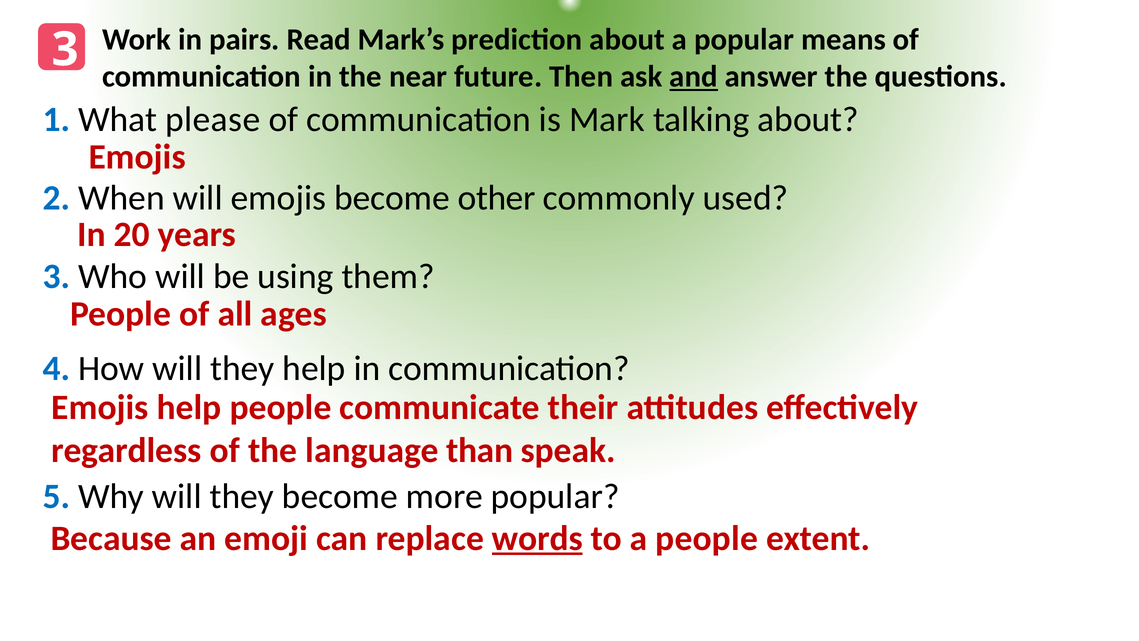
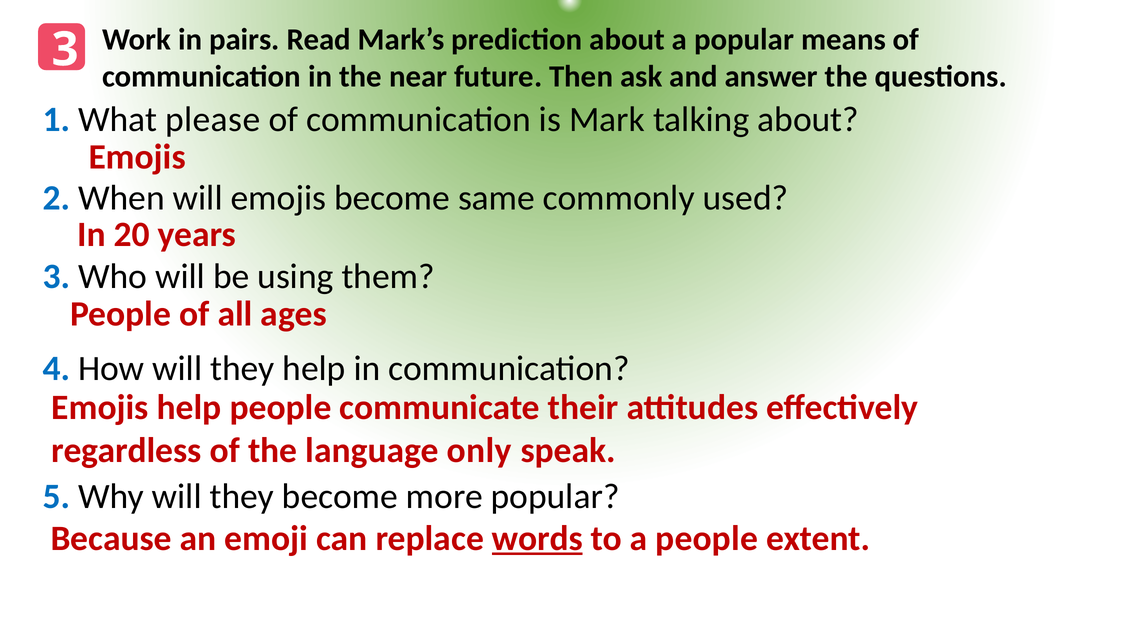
and underline: present -> none
other: other -> same
than: than -> only
